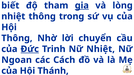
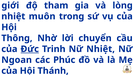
biết: biết -> giới
gia underline: present -> none
nhiệt thông: thông -> muôn
Cách: Cách -> Phúc
